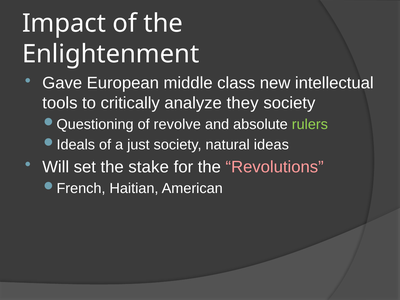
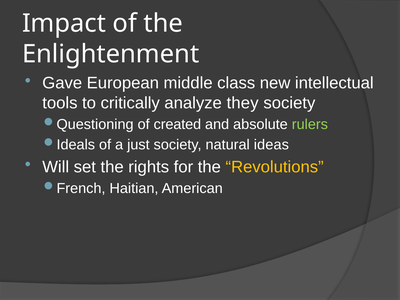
revolve: revolve -> created
stake: stake -> rights
Revolutions colour: pink -> yellow
